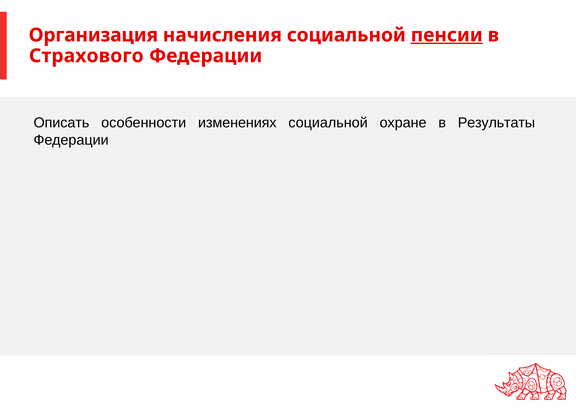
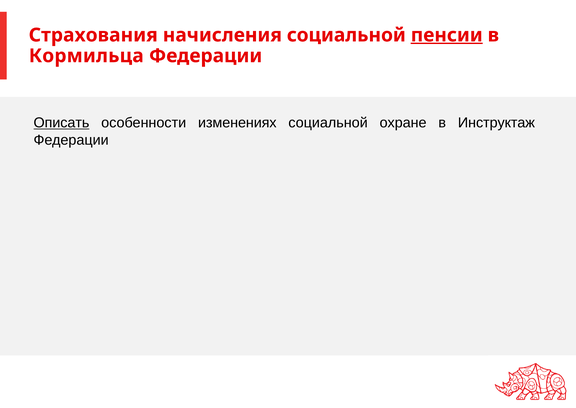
Организация: Организация -> Страхования
Страхового: Страхового -> Кормильца
Описать underline: none -> present
Результаты: Результаты -> Инструктаж
